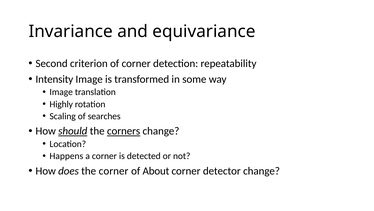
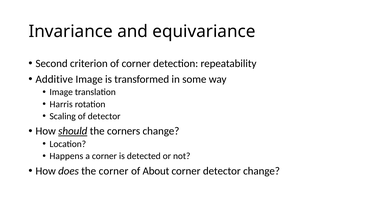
Intensity: Intensity -> Additive
Highly: Highly -> Harris
of searches: searches -> detector
corners underline: present -> none
